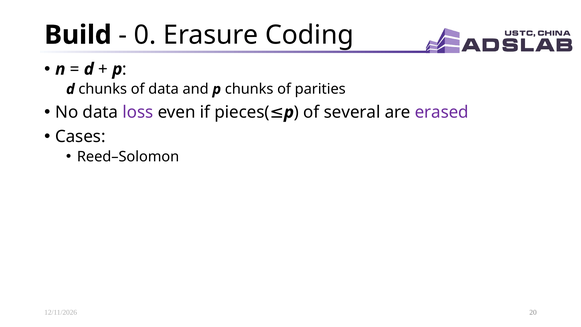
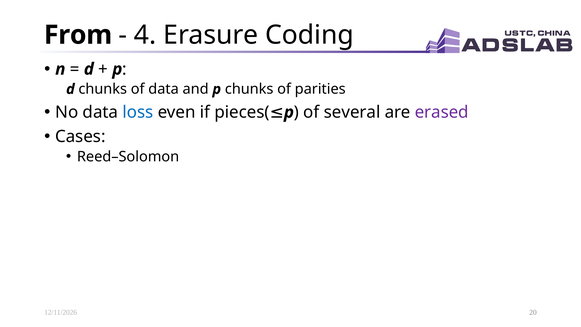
Build: Build -> From
0: 0 -> 4
loss colour: purple -> blue
